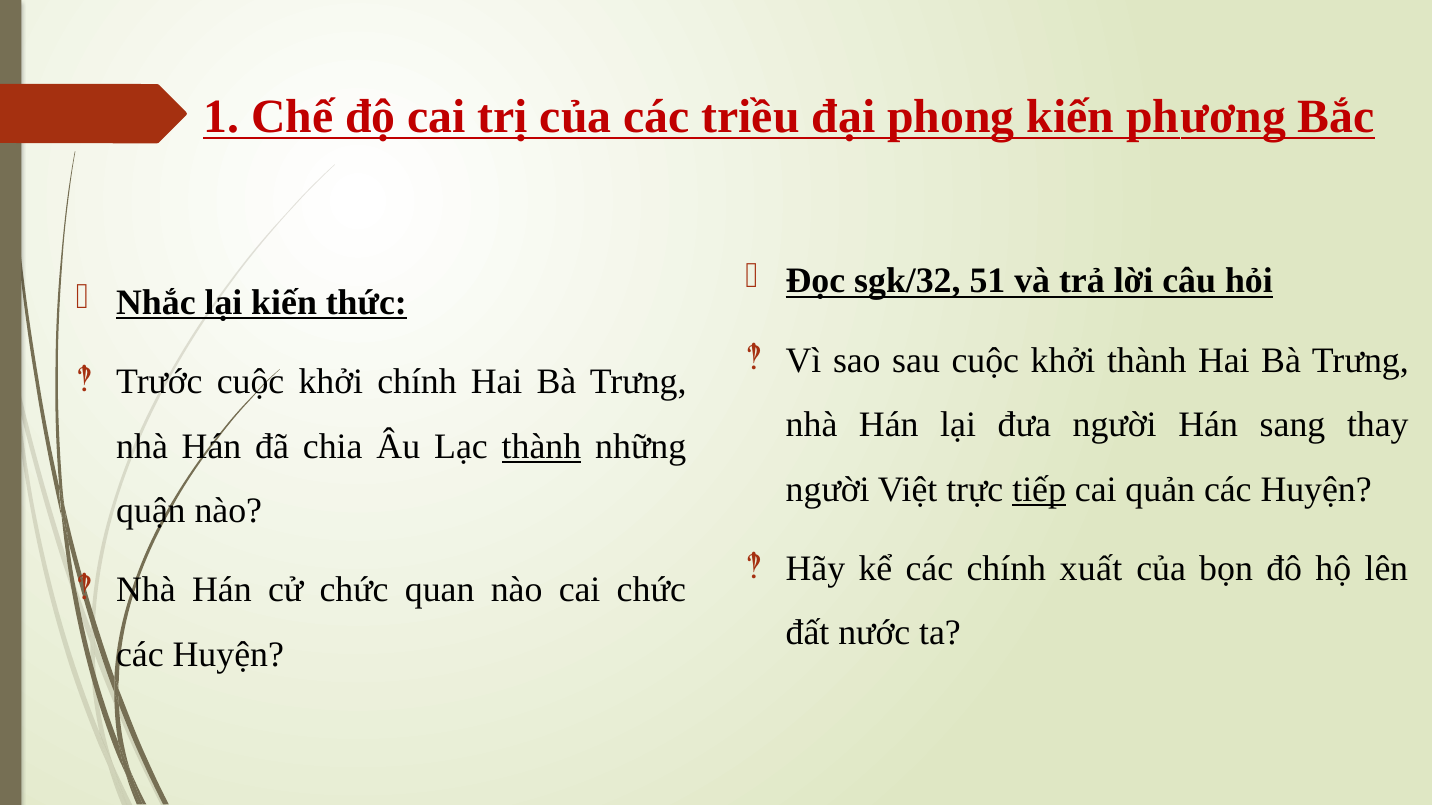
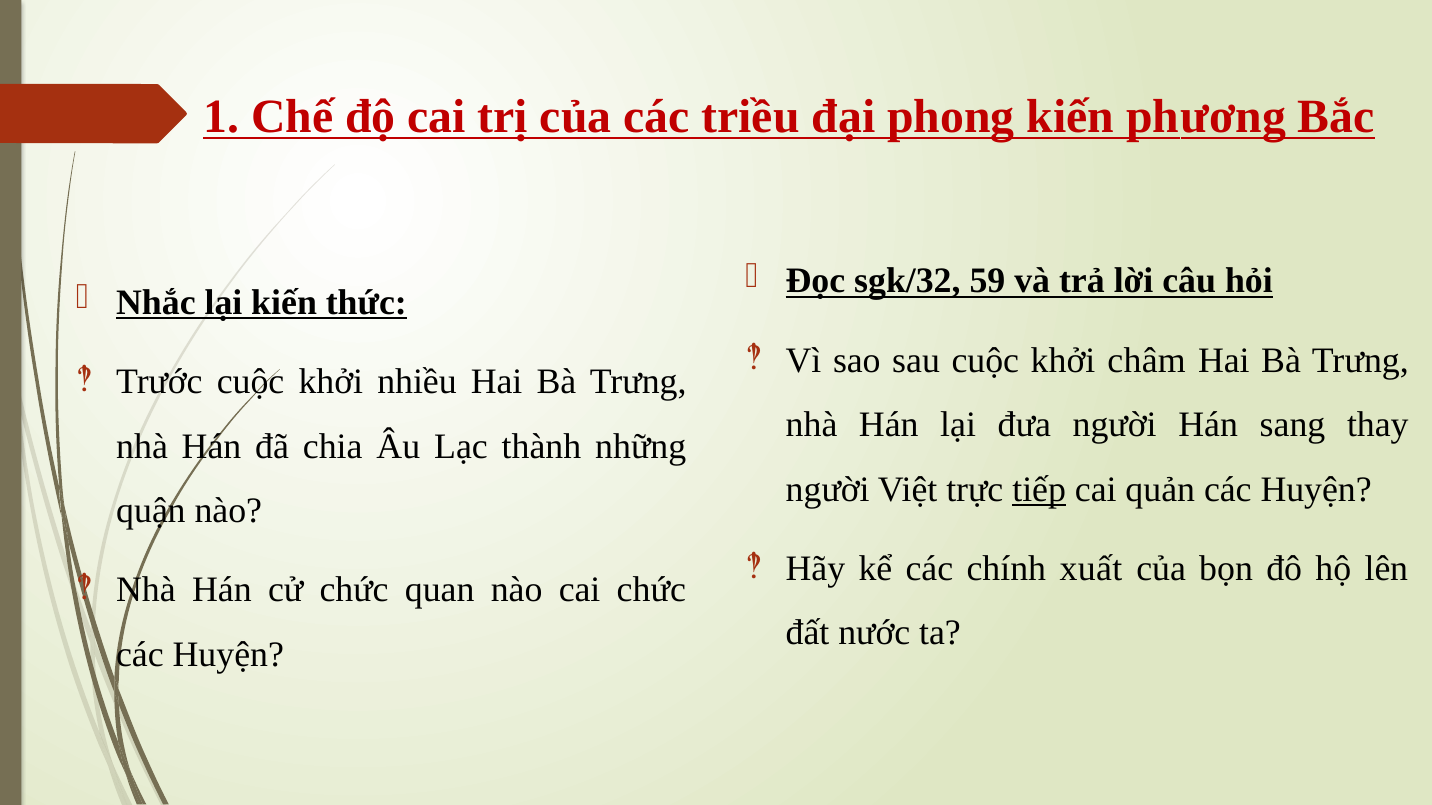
51: 51 -> 59
khởi thành: thành -> châm
khởi chính: chính -> nhiều
thành at (541, 447) underline: present -> none
